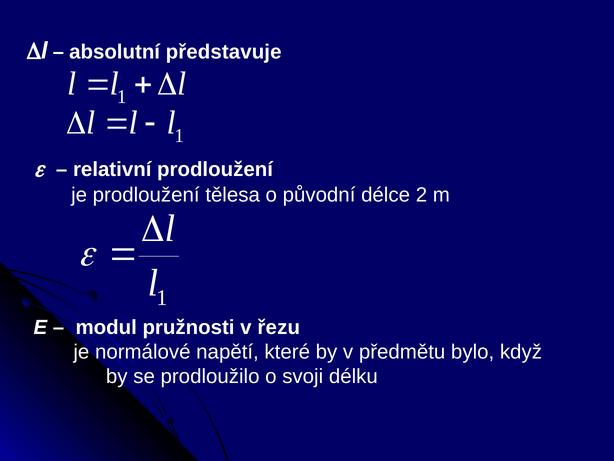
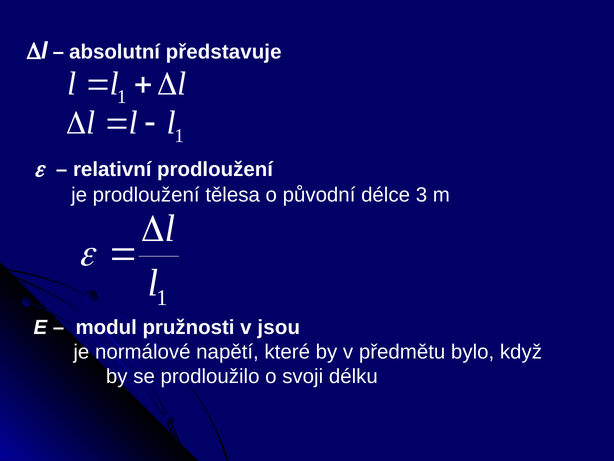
2: 2 -> 3
řezu: řezu -> jsou
